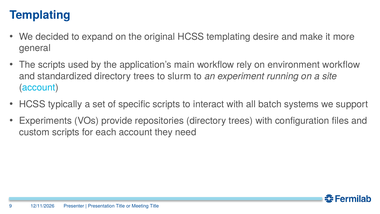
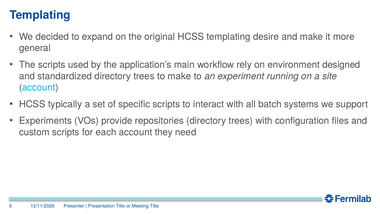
environment workflow: workflow -> designed
to slurm: slurm -> make
